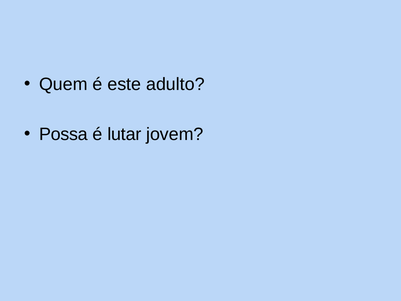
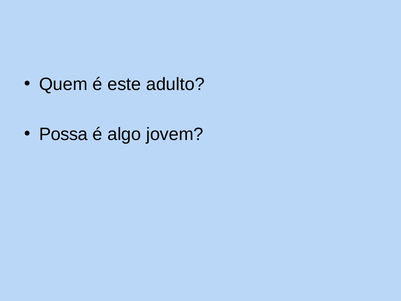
lutar: lutar -> algo
